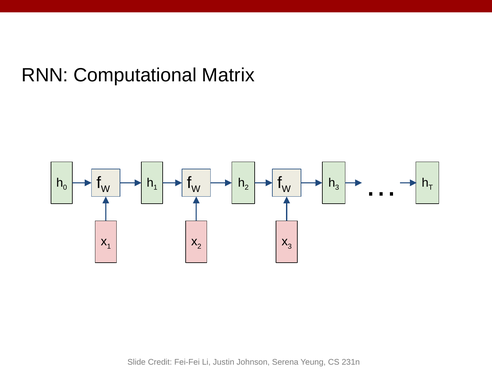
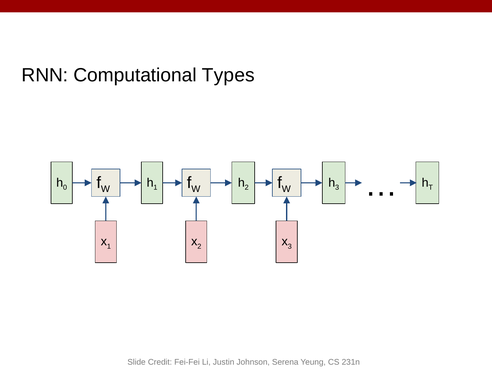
Matrix: Matrix -> Types
